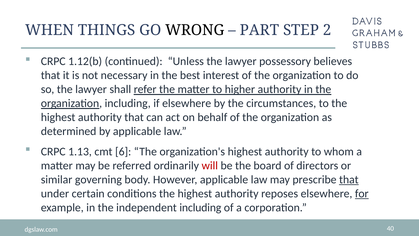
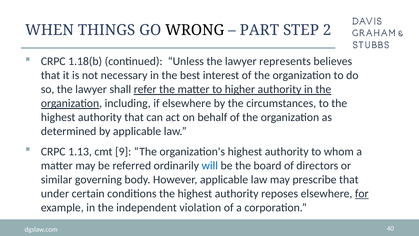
1.12(b: 1.12(b -> 1.18(b
possessory: possessory -> represents
6: 6 -> 9
will colour: red -> blue
that at (349, 179) underline: present -> none
independent including: including -> violation
